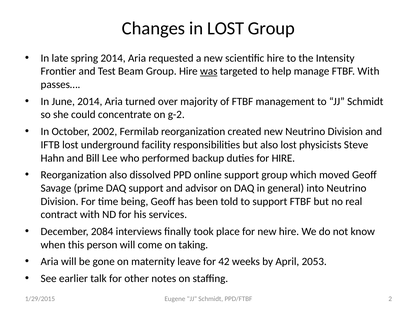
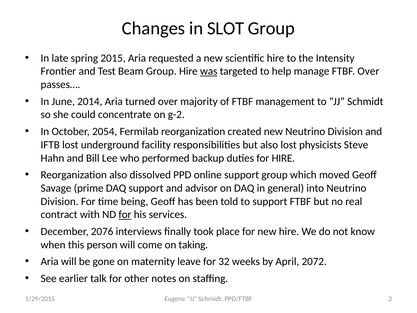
in LOST: LOST -> SLOT
spring 2014: 2014 -> 2015
FTBF With: With -> Over
2002: 2002 -> 2054
for at (125, 214) underline: none -> present
2084: 2084 -> 2076
42: 42 -> 32
2053: 2053 -> 2072
